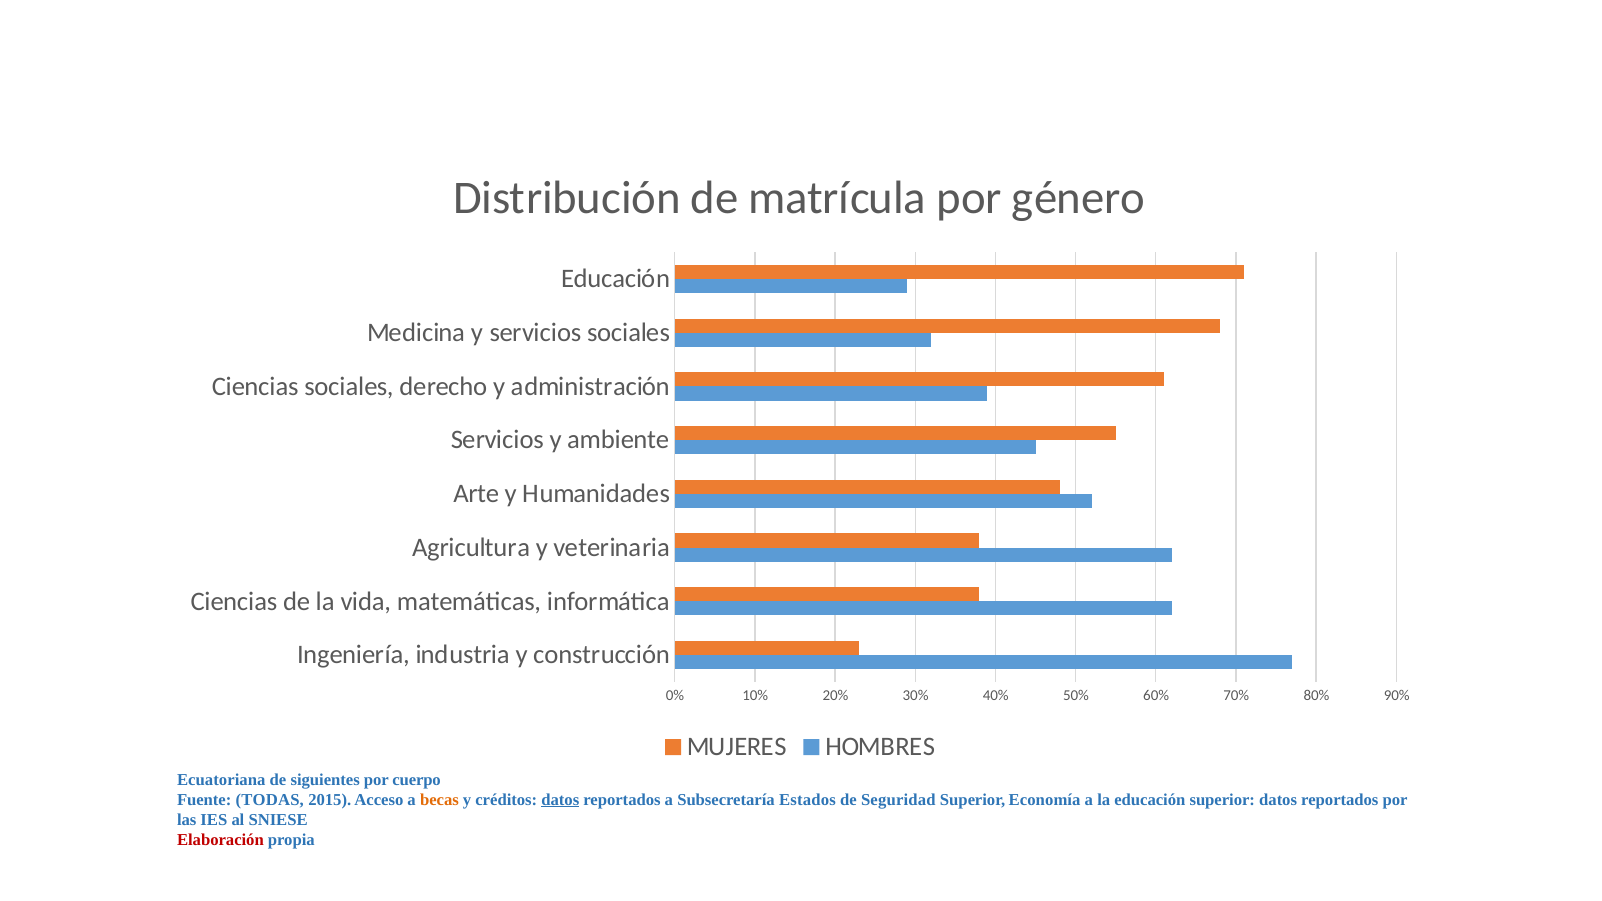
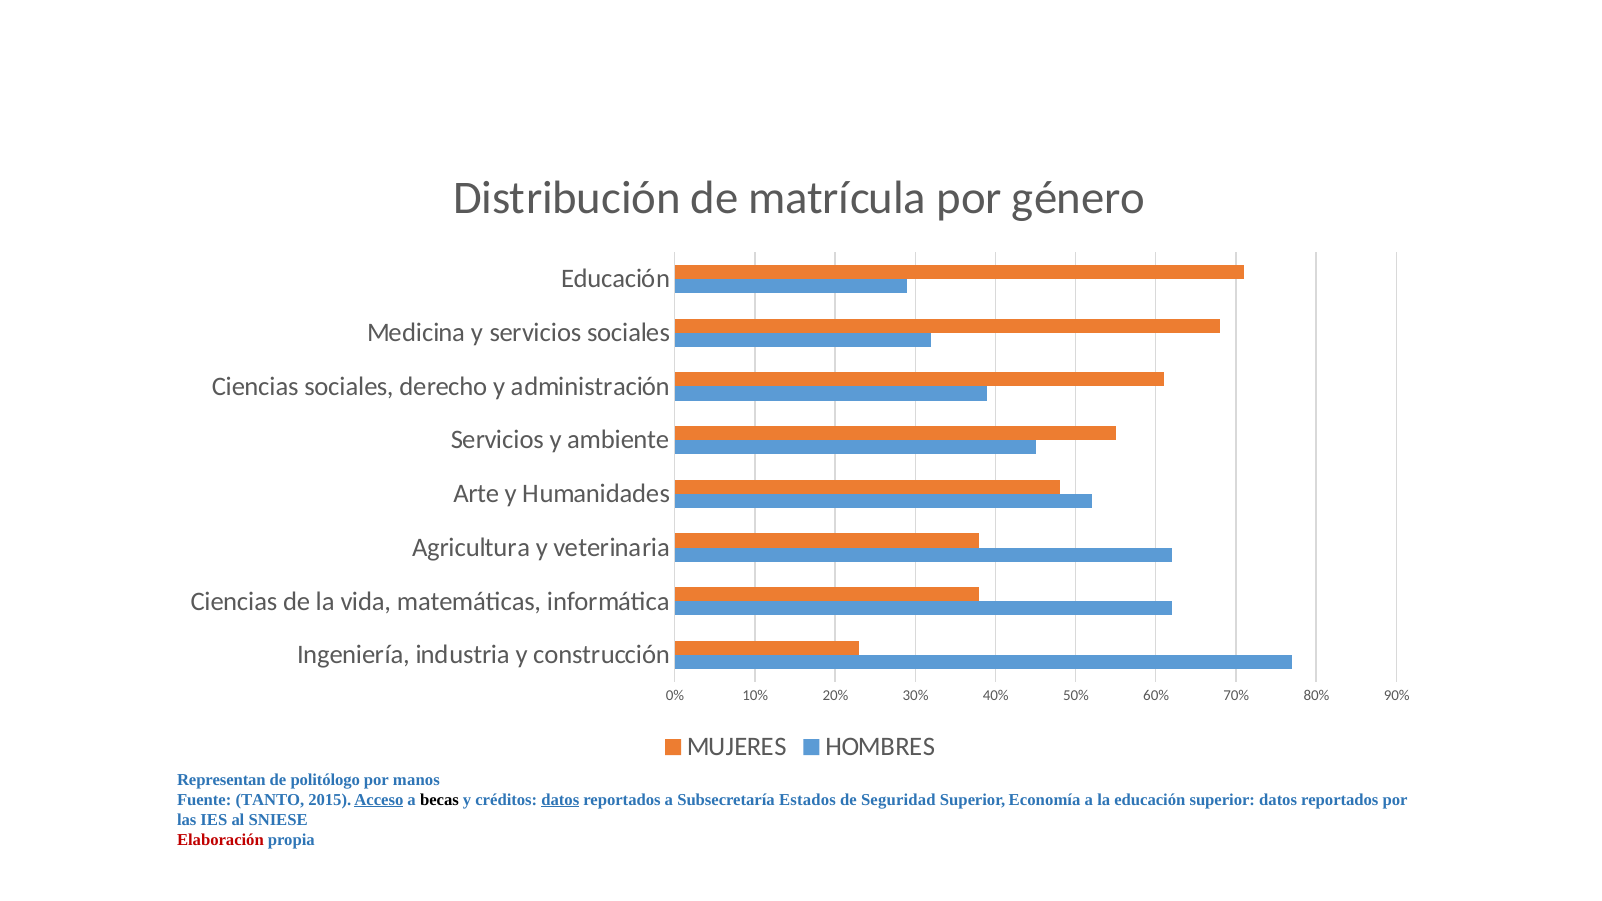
Ecuatoriana: Ecuatoriana -> Representan
siguientes: siguientes -> politólogo
cuerpo: cuerpo -> manos
TODAS: TODAS -> TANTO
Acceso underline: none -> present
becas colour: orange -> black
